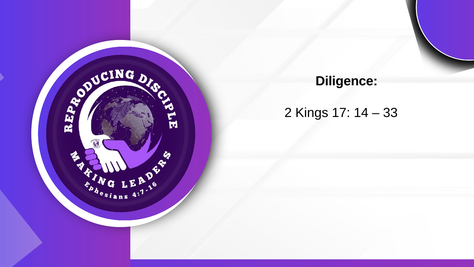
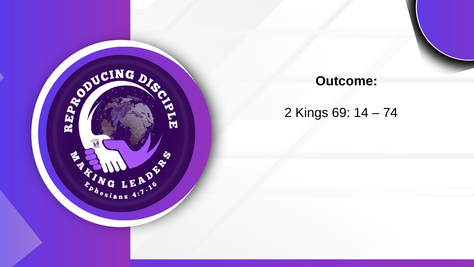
Diligence: Diligence -> Outcome
17: 17 -> 69
33: 33 -> 74
